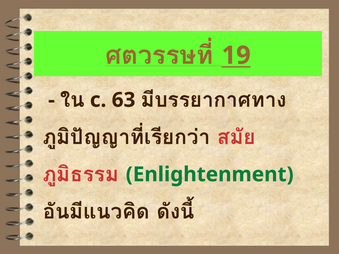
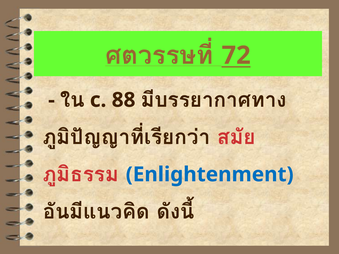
19: 19 -> 72
63: 63 -> 88
Enlightenment colour: green -> blue
